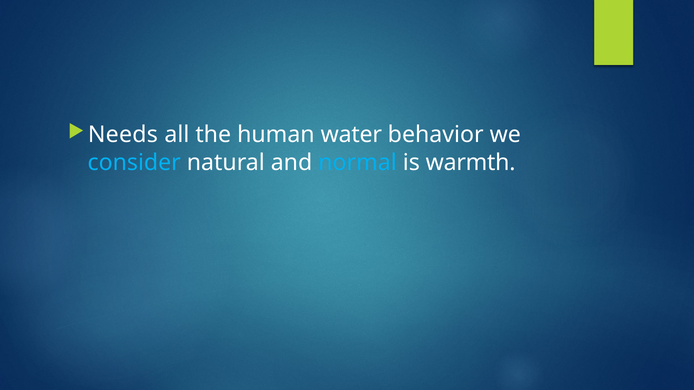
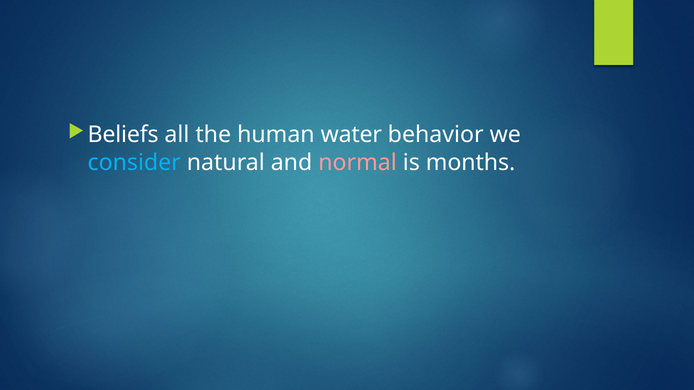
Needs: Needs -> Beliefs
normal colour: light blue -> pink
warmth: warmth -> months
